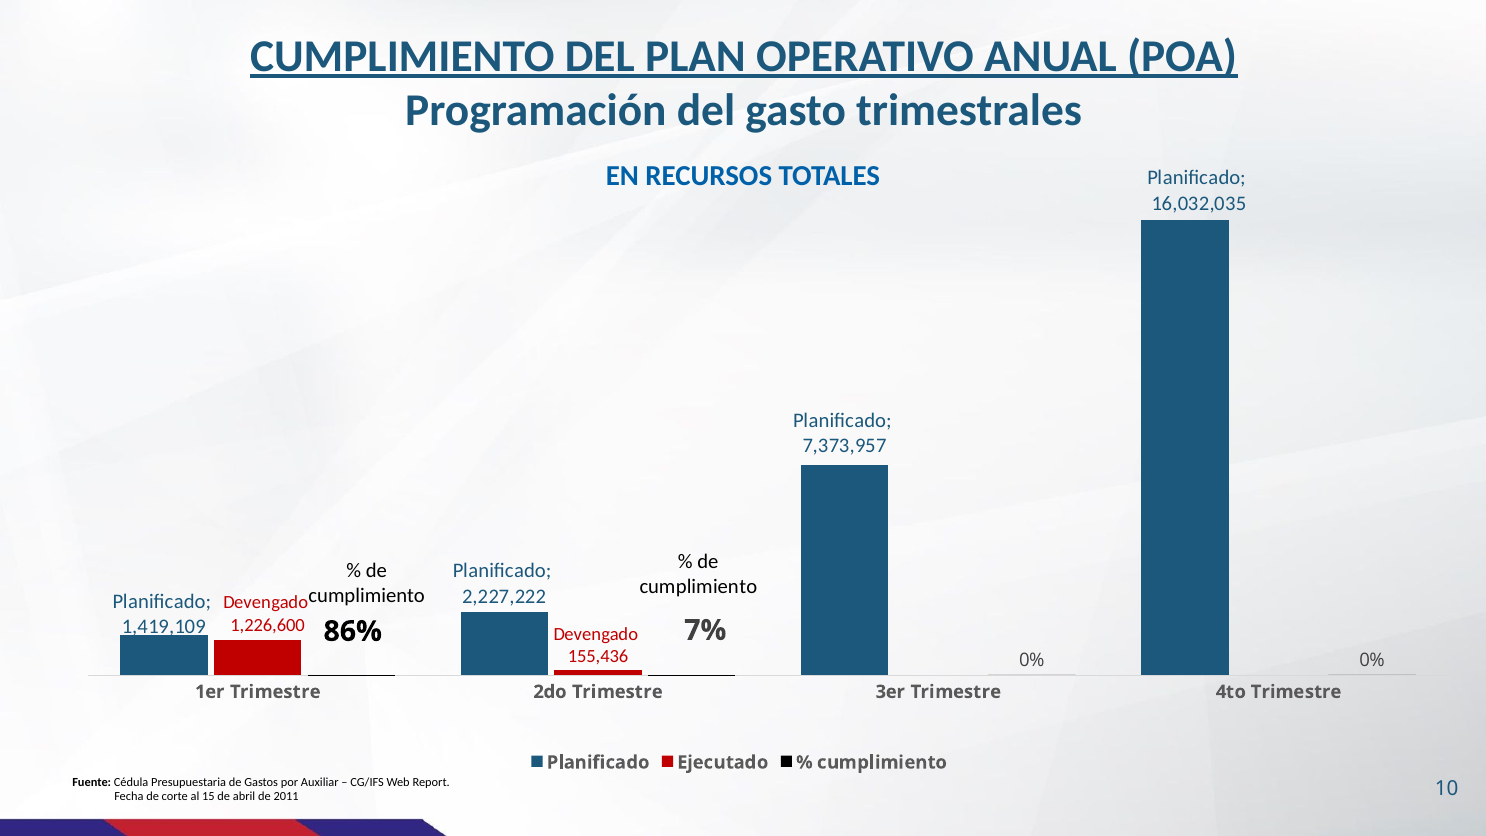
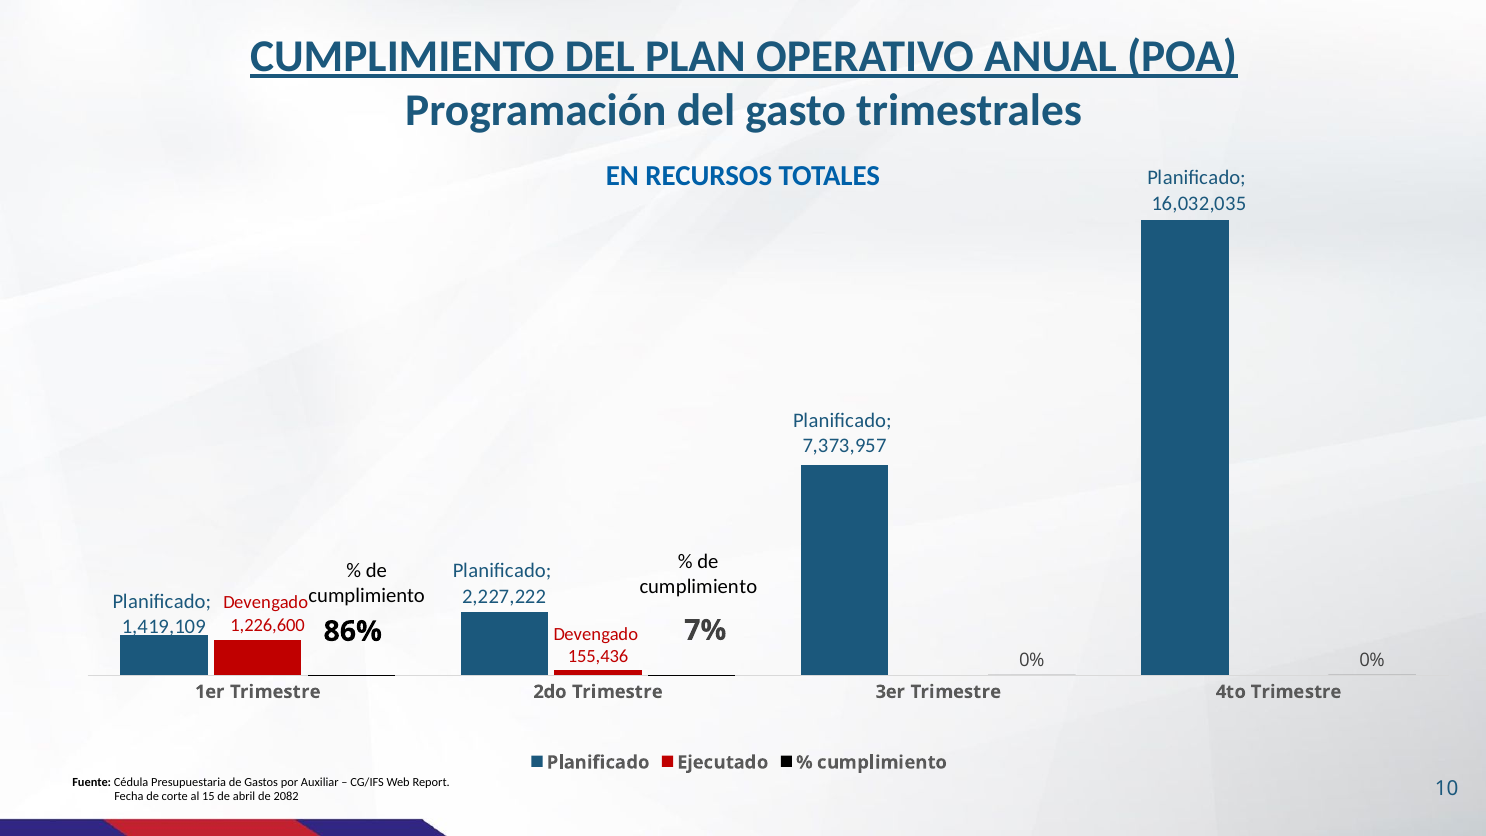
2011: 2011 -> 2082
